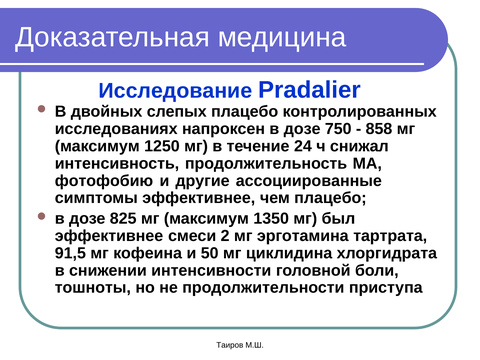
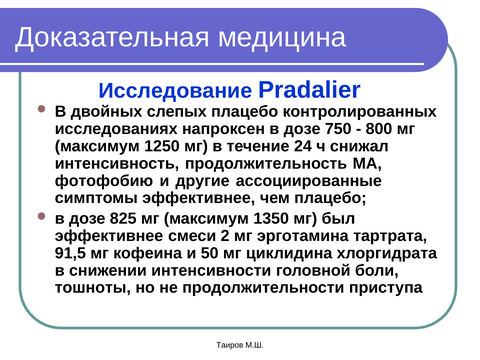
858: 858 -> 800
